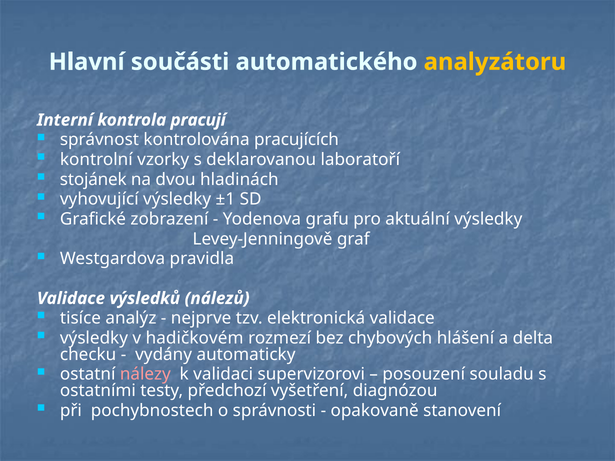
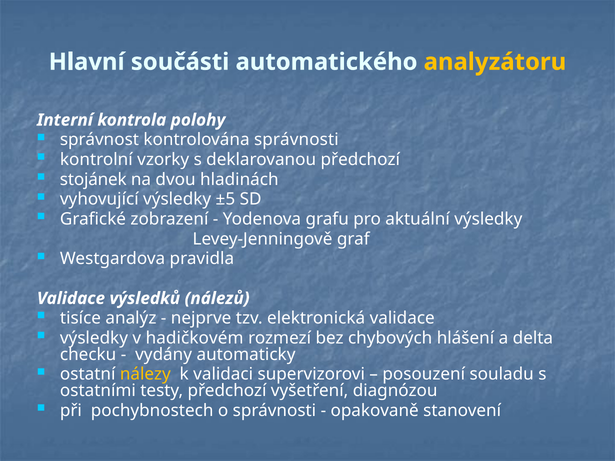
pracují: pracují -> polohy
kontrolována pracujících: pracujících -> správnosti
deklarovanou laboratoří: laboratoří -> předchozí
±1: ±1 -> ±5
nálezy colour: pink -> yellow
